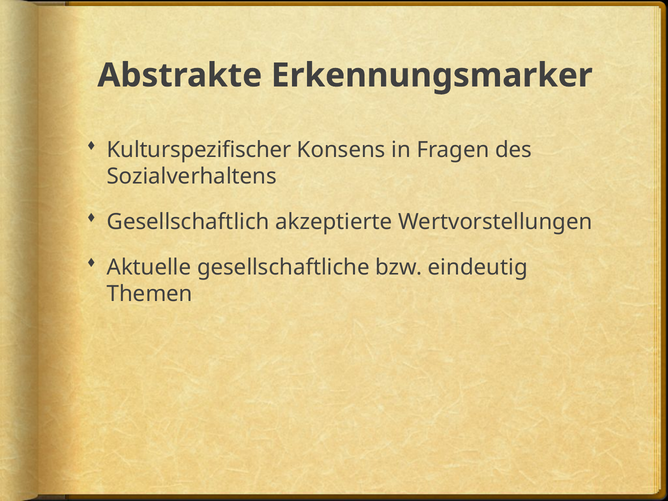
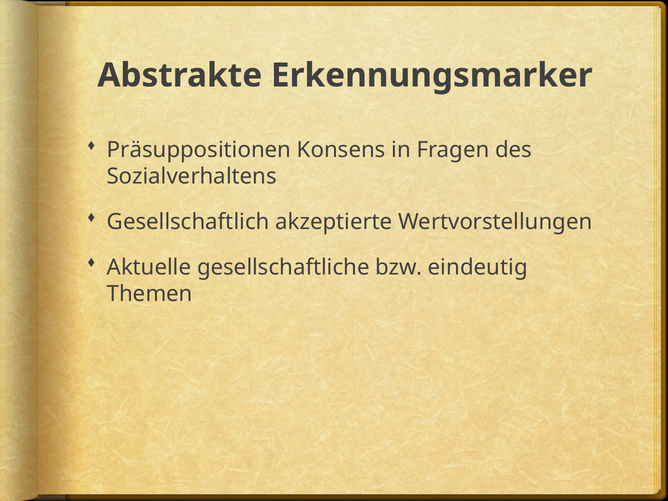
Kulturspezifischer: Kulturspezifischer -> Präsuppositionen
